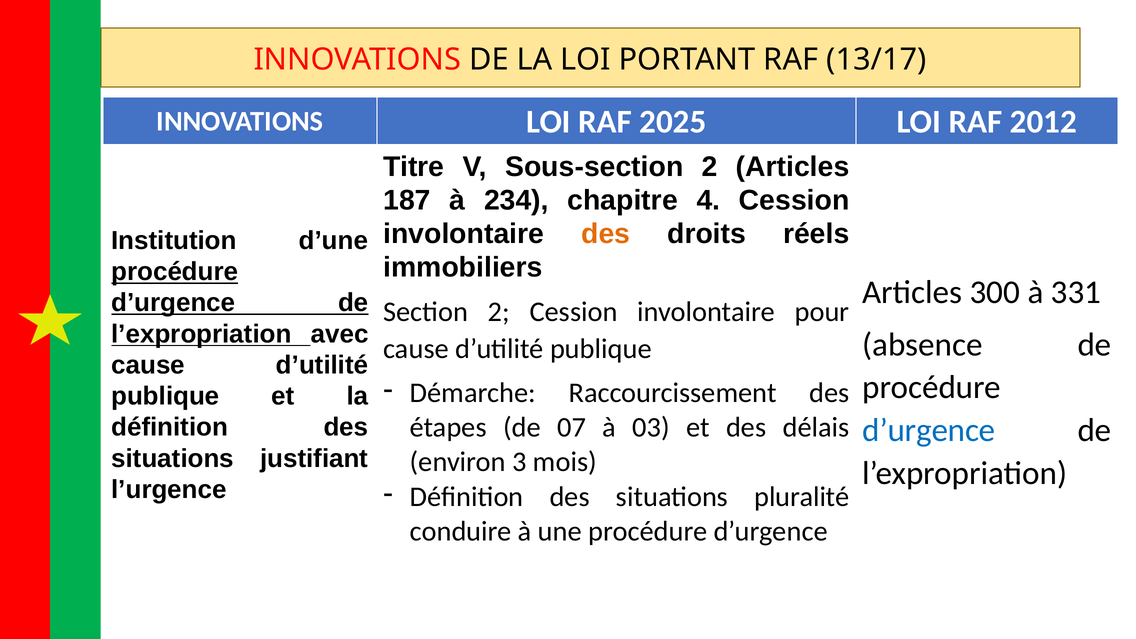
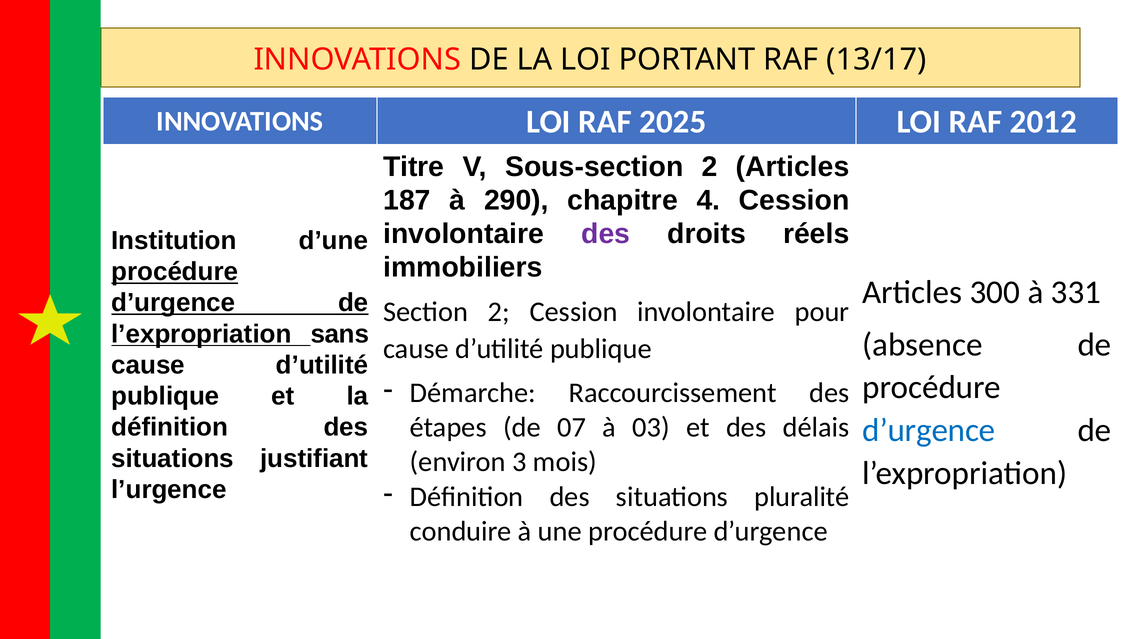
234: 234 -> 290
des at (606, 234) colour: orange -> purple
avec: avec -> sans
